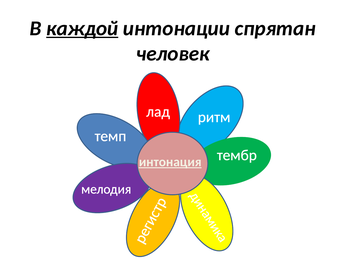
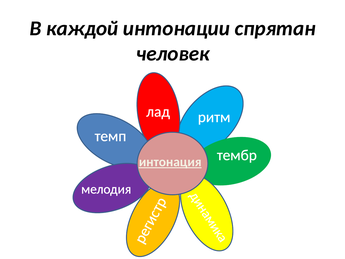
каждой underline: present -> none
